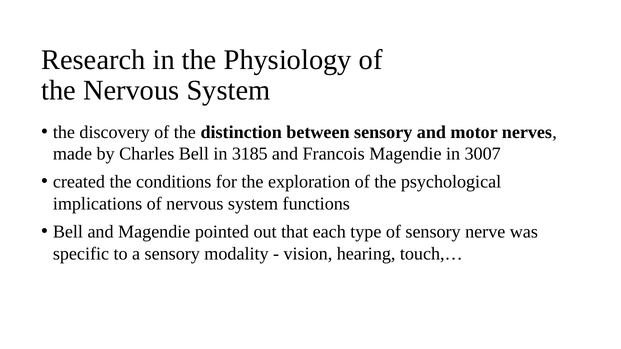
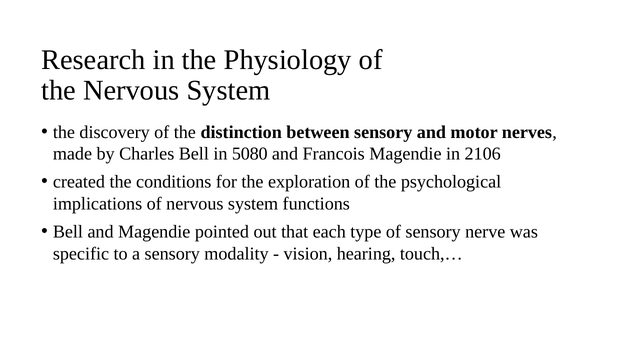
3185: 3185 -> 5080
3007: 3007 -> 2106
